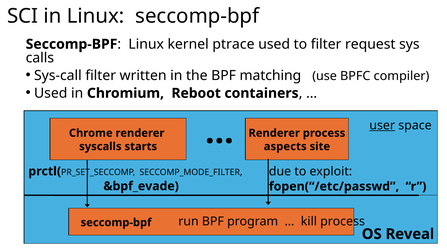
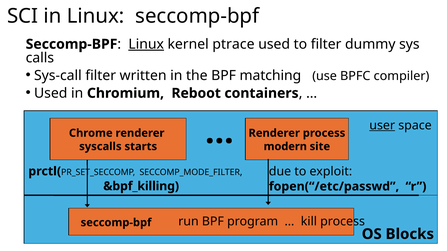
Linux at (146, 44) underline: none -> present
request: request -> dummy
aspects: aspects -> modern
&bpf_evade: &bpf_evade -> &bpf_killing
Reveal: Reveal -> Blocks
